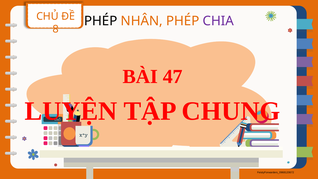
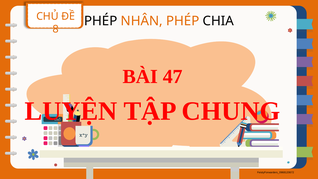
CHIA colour: purple -> black
